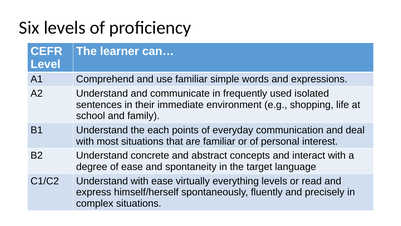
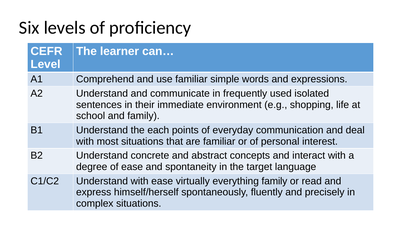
everything levels: levels -> family
